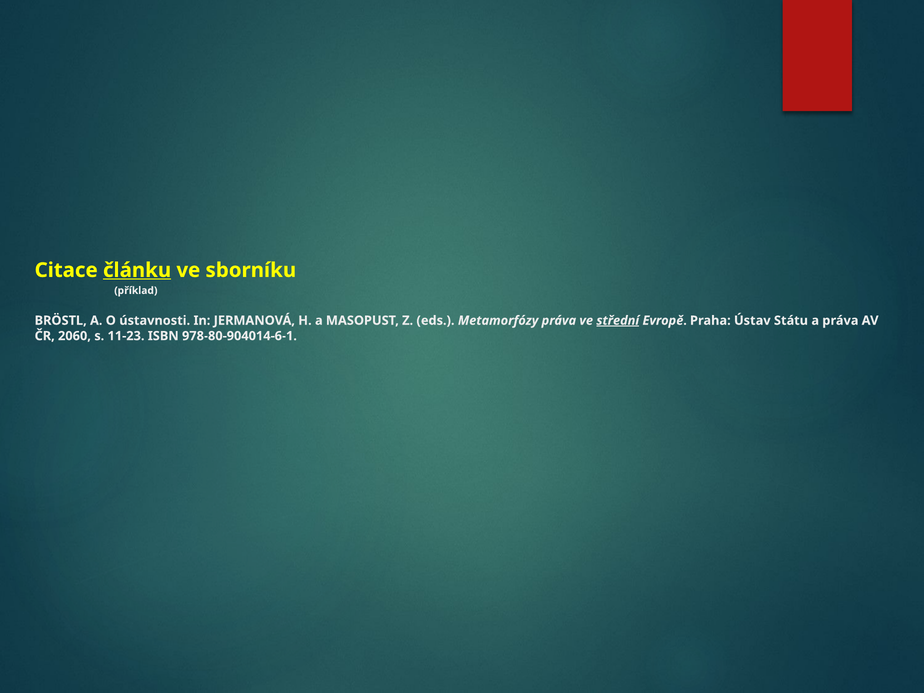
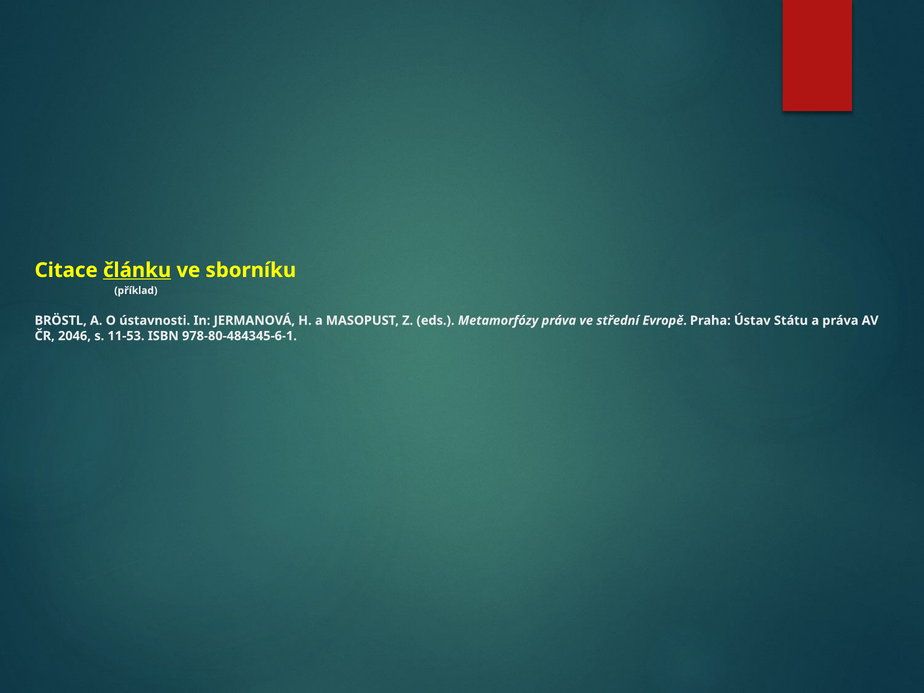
střední underline: present -> none
2060: 2060 -> 2046
11-23: 11-23 -> 11-53
978-80-904014-6-1: 978-80-904014-6-1 -> 978-80-484345-6-1
